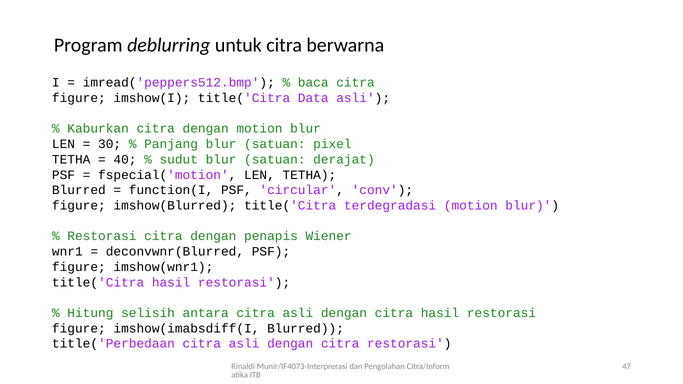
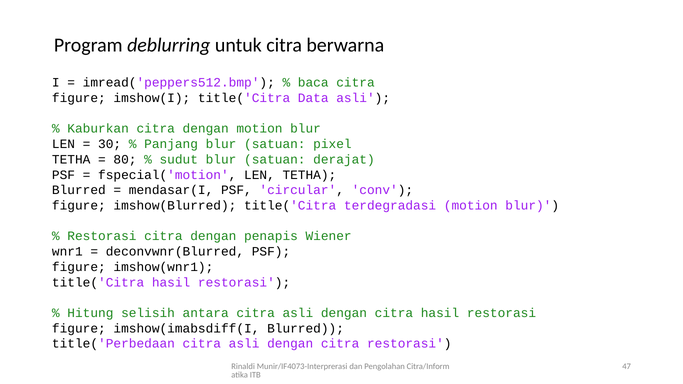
40: 40 -> 80
function(I: function(I -> mendasar(I
